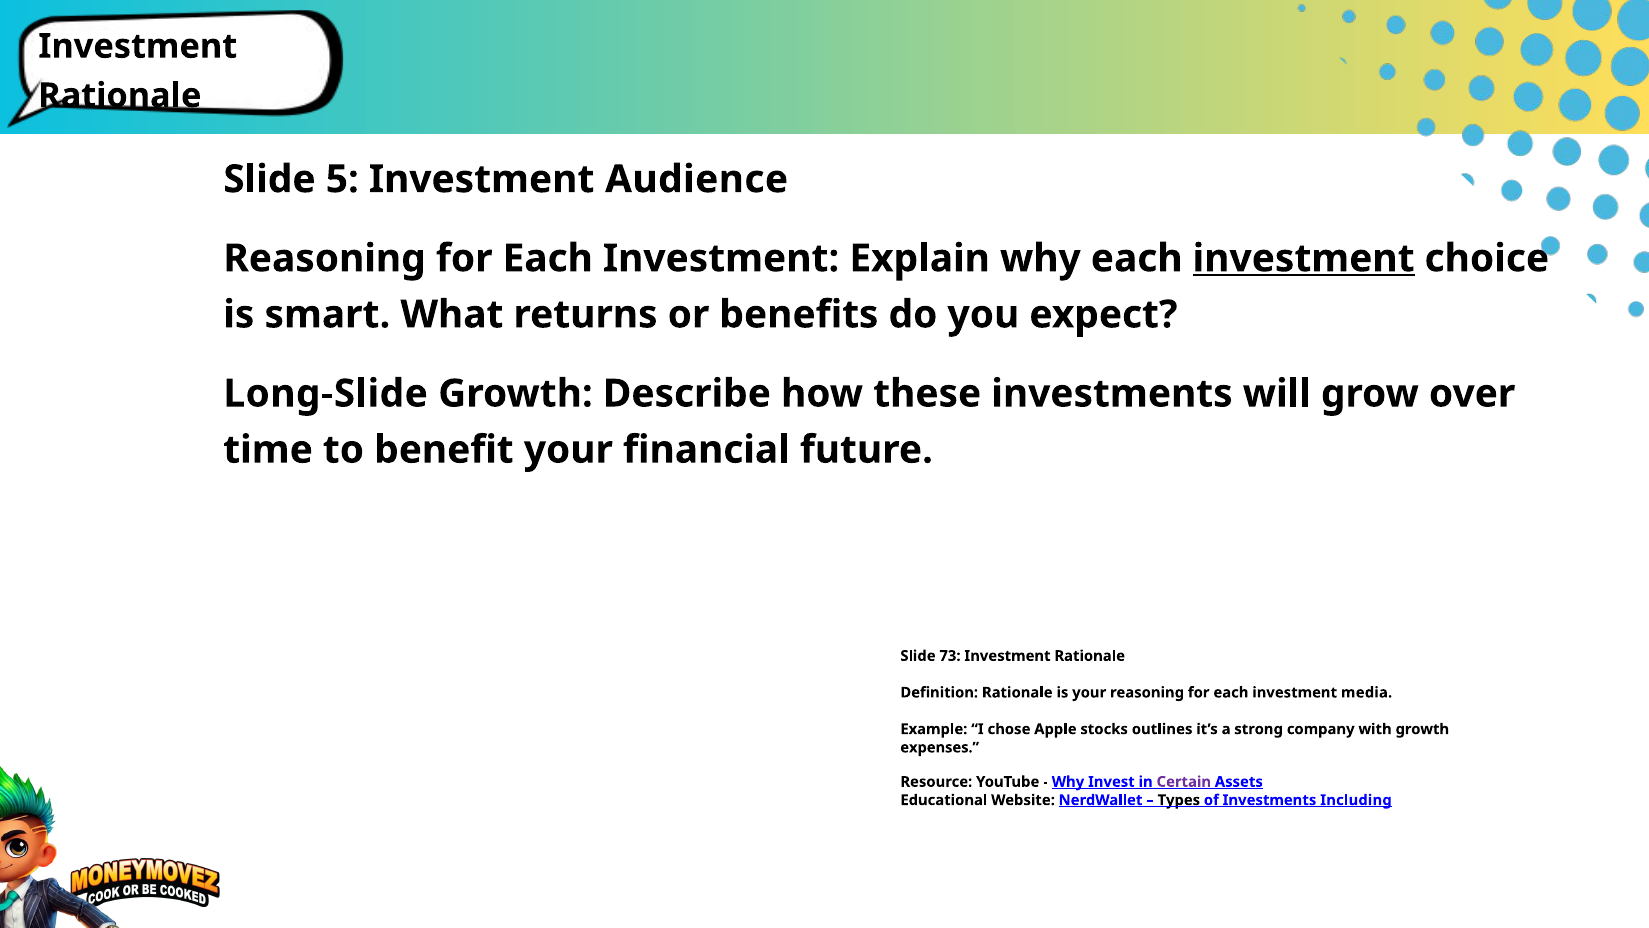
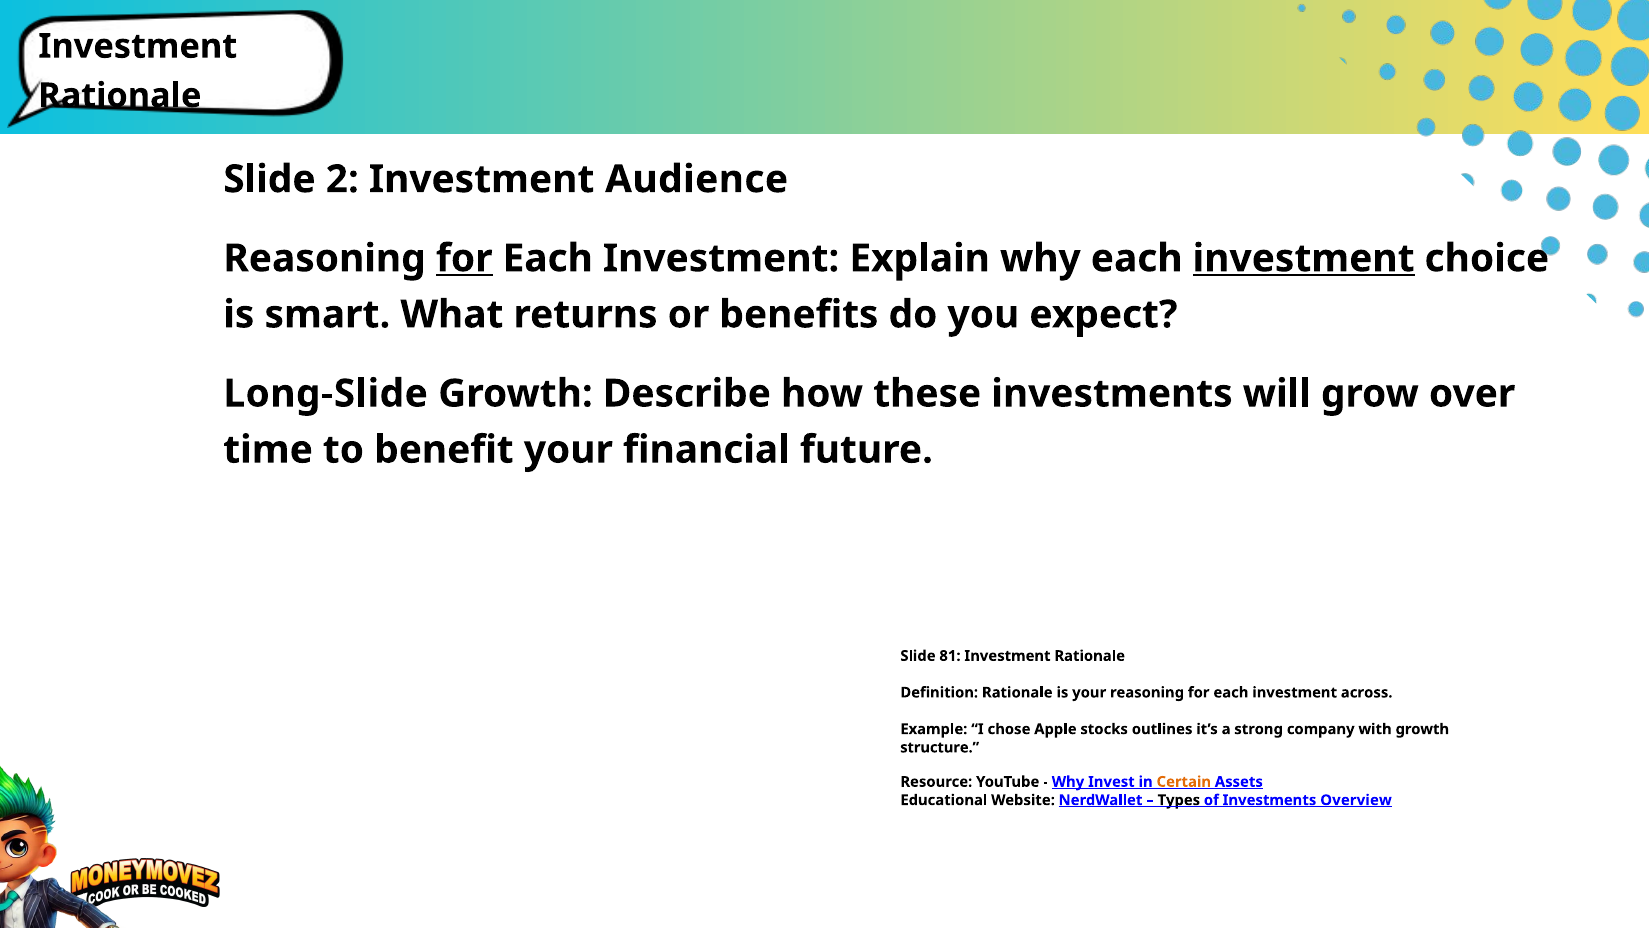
5: 5 -> 2
for at (464, 258) underline: none -> present
73: 73 -> 81
media: media -> across
expenses: expenses -> structure
Certain colour: purple -> orange
Including: Including -> Overview
